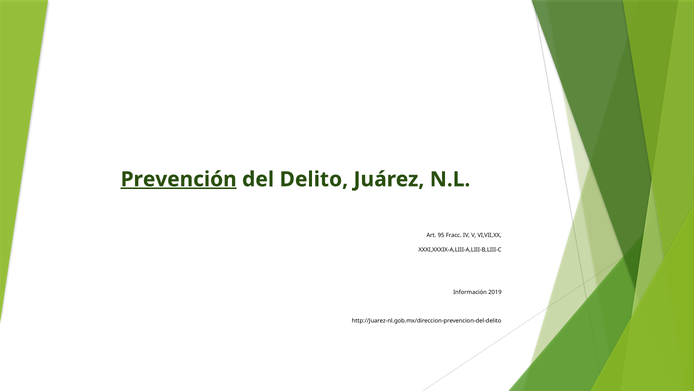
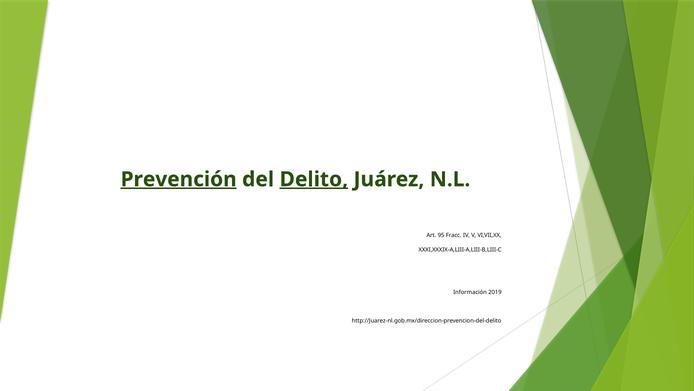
Delito underline: none -> present
